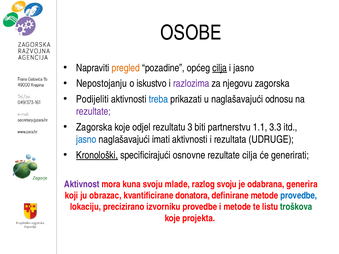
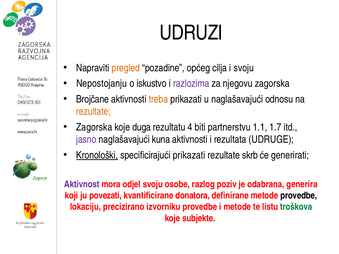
OSOBE: OSOBE -> UDRUZI
cilja at (220, 68) underline: present -> none
i jasno: jasno -> svoju
Podijeliti: Podijeliti -> Brojčane
treba colour: blue -> orange
rezultate at (93, 112) colour: purple -> orange
odjel: odjel -> duga
3: 3 -> 4
3.3: 3.3 -> 1.7
jasno at (86, 140) colour: blue -> purple
imati: imati -> kuna
specificirajući osnovne: osnovne -> prikazati
rezultate cilja: cilja -> skrb
kuna: kuna -> odjel
mlade: mlade -> osobe
razlog svoju: svoju -> poziv
obrazac: obrazac -> povezati
provedbe at (299, 196) colour: blue -> black
projekta: projekta -> subjekte
